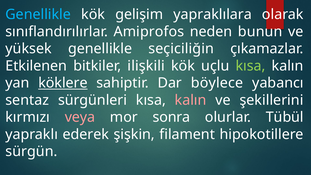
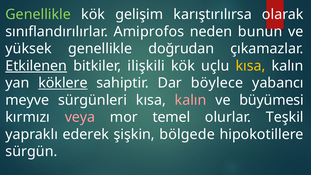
Genellikle at (38, 14) colour: light blue -> light green
yapraklılara: yapraklılara -> karıştırılırsa
seçiciliğin: seçiciliğin -> doğrudan
Etkilenen underline: none -> present
kısa at (251, 66) colour: light green -> yellow
sentaz: sentaz -> meyve
şekillerini: şekillerini -> büyümesi
sonra: sonra -> temel
Tübül: Tübül -> Teşkil
filament: filament -> bölgede
